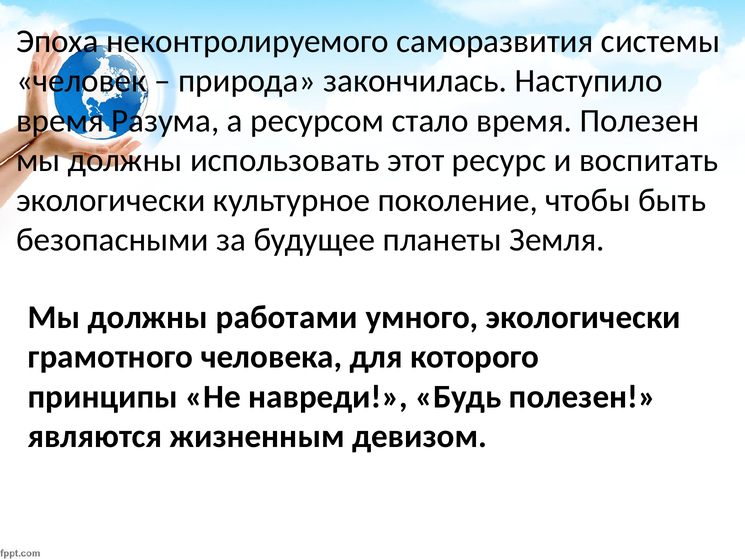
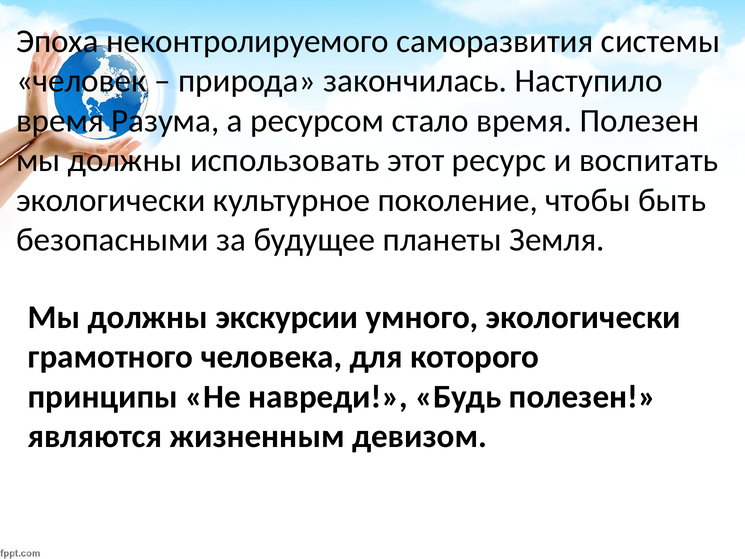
работами: работами -> экскурсии
